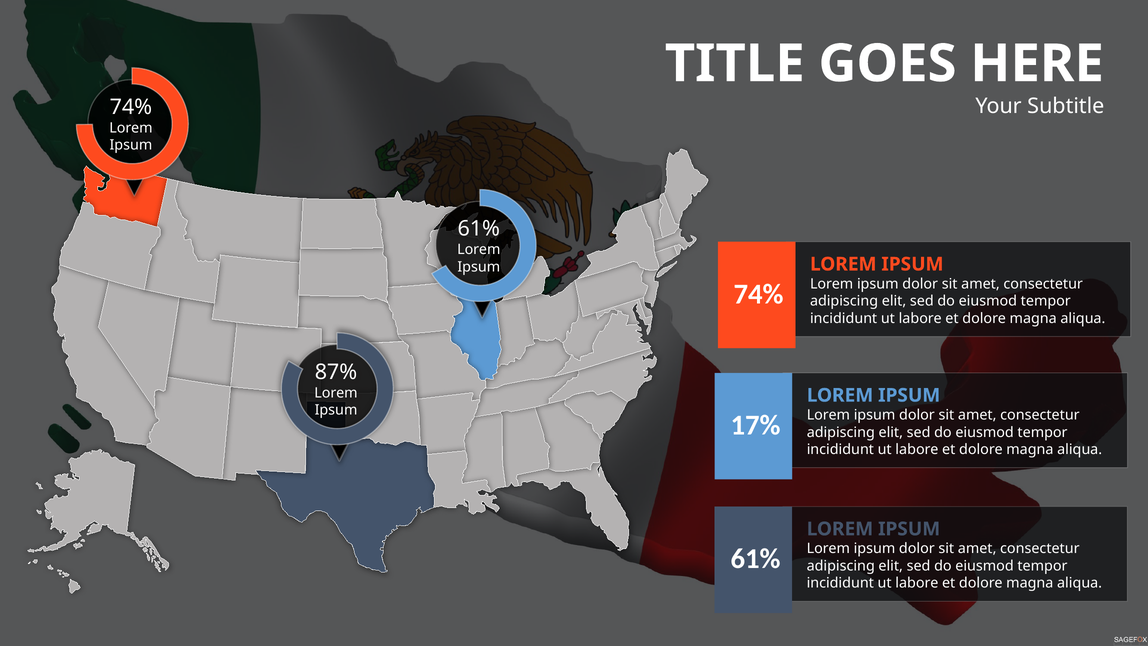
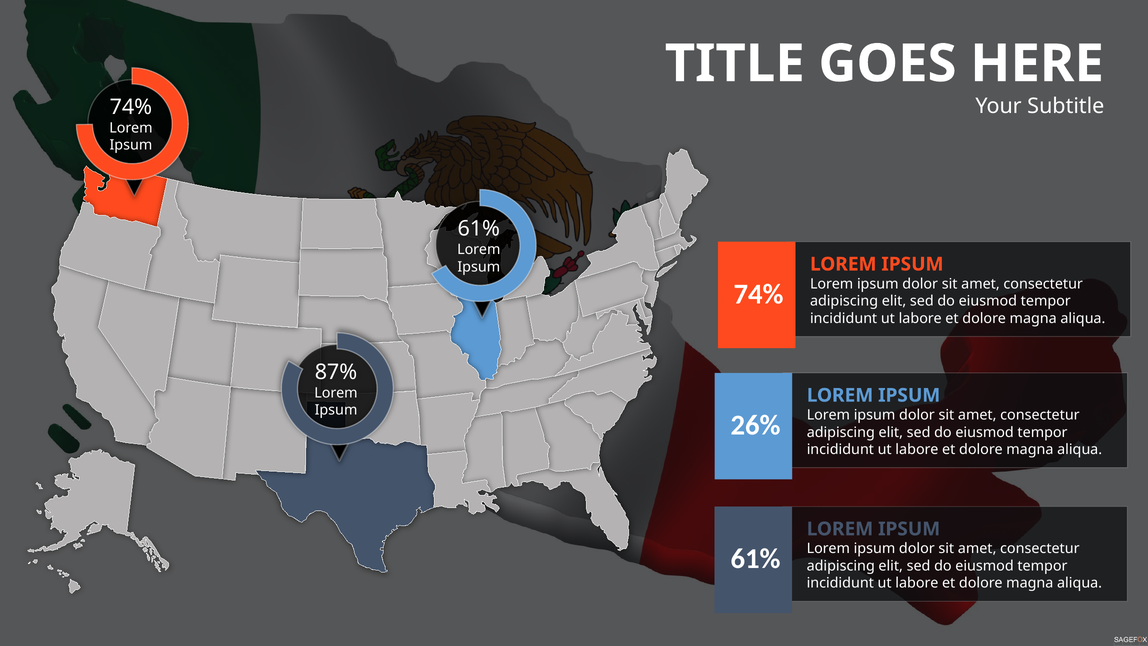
17%: 17% -> 26%
